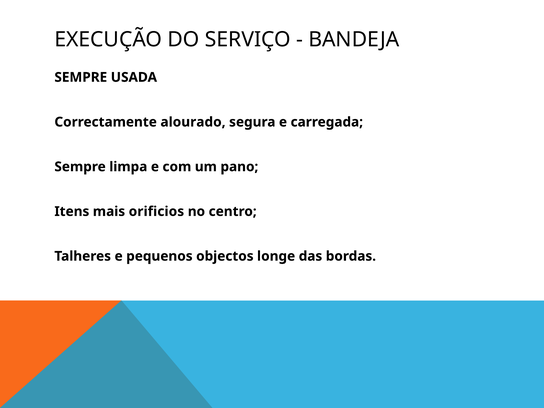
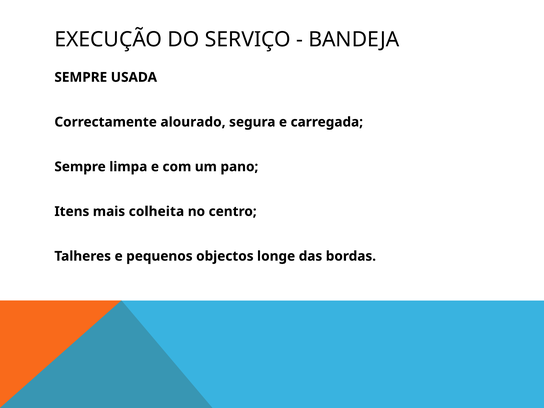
orificios: orificios -> colheita
